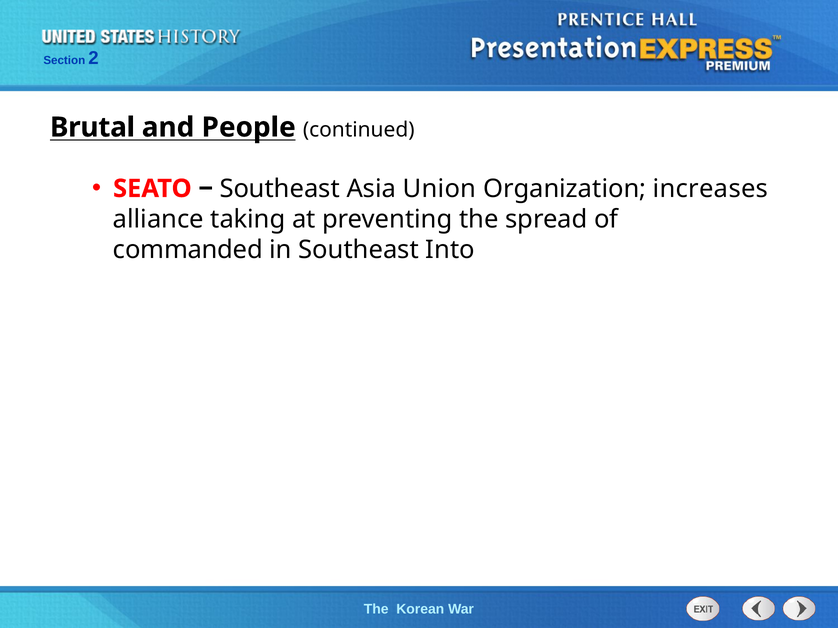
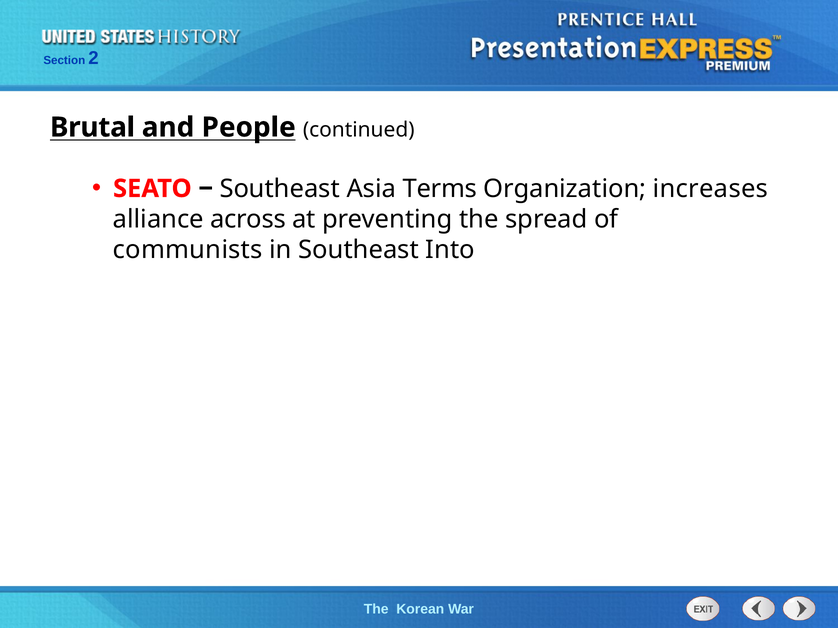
Union: Union -> Terms
taking: taking -> across
commanded: commanded -> communists
